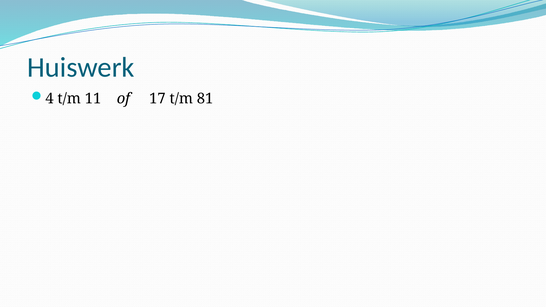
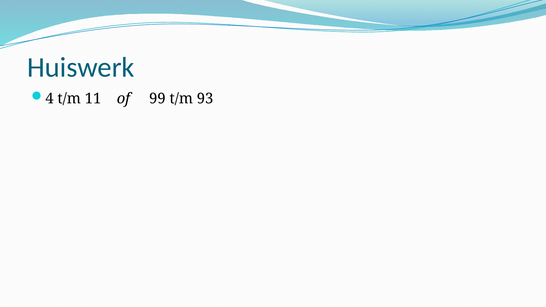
17: 17 -> 99
81: 81 -> 93
